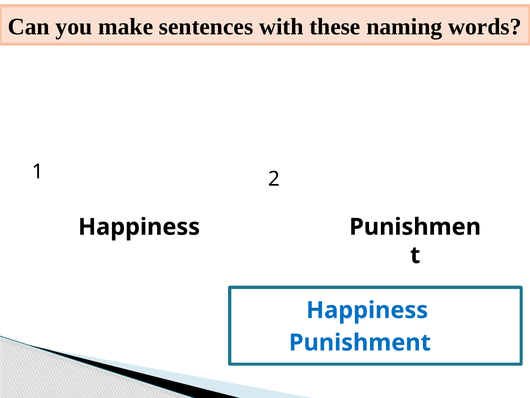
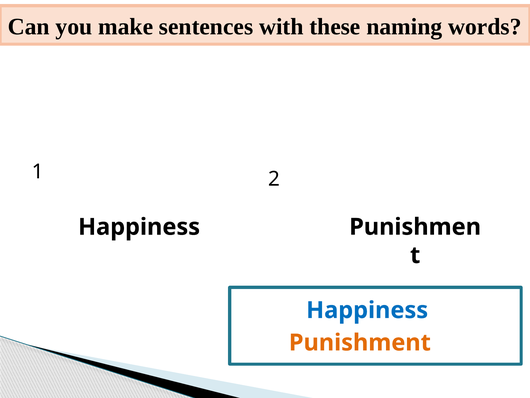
Punishment colour: blue -> orange
